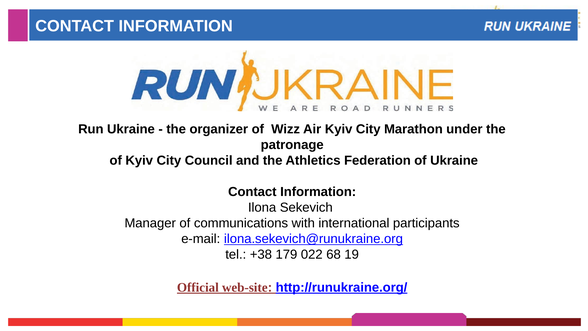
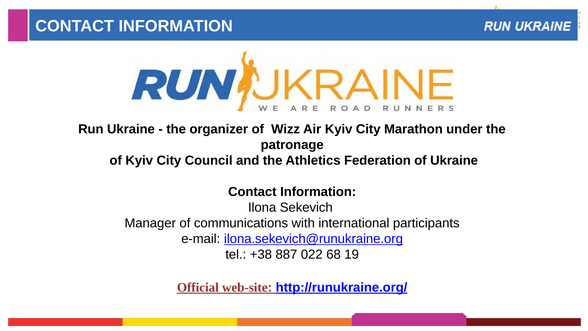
179: 179 -> 887
